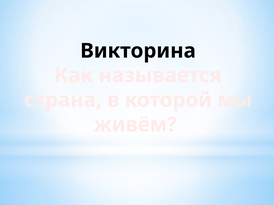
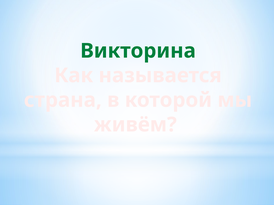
Викторина colour: black -> green
